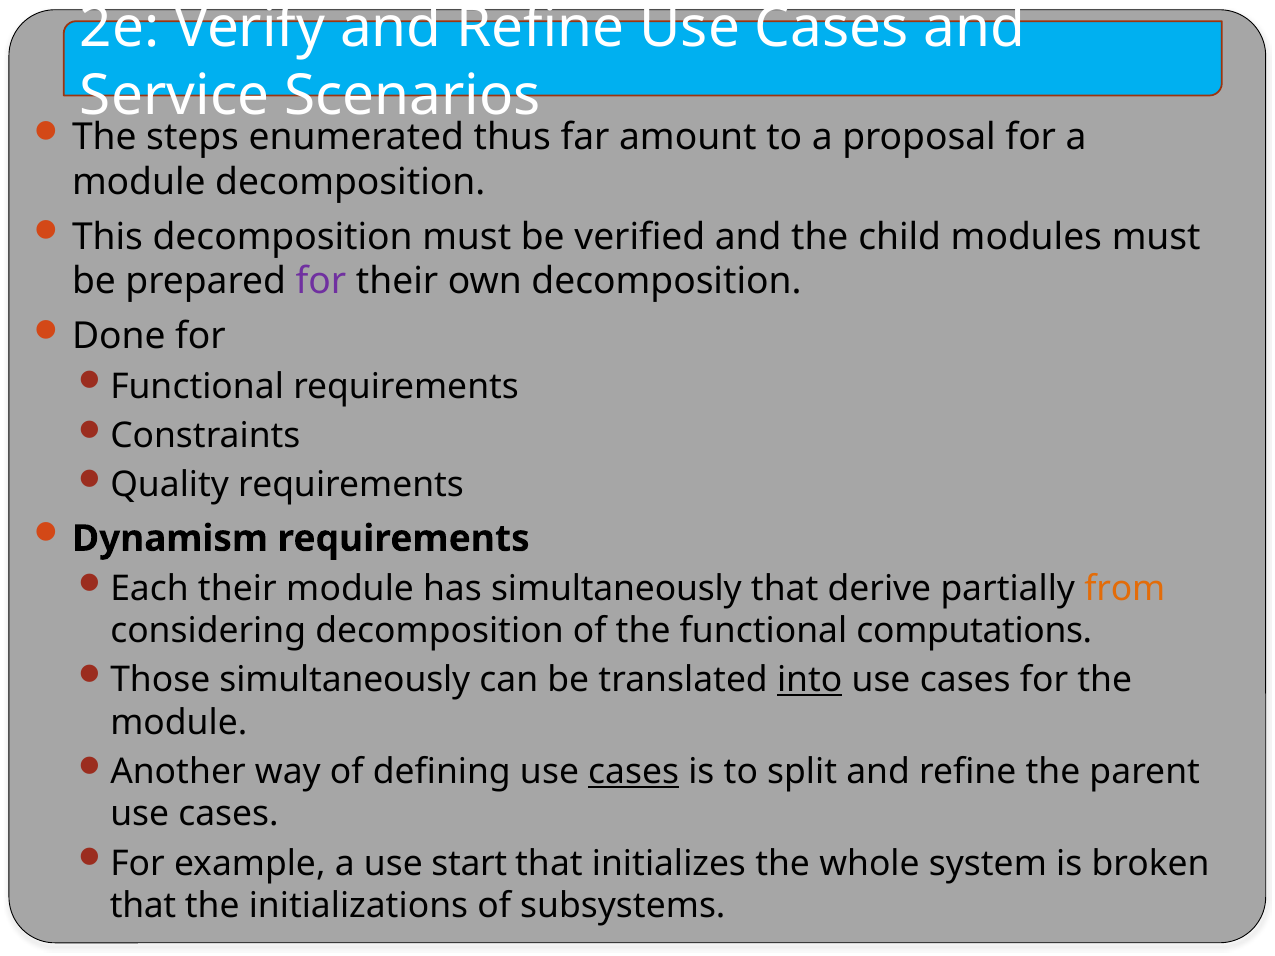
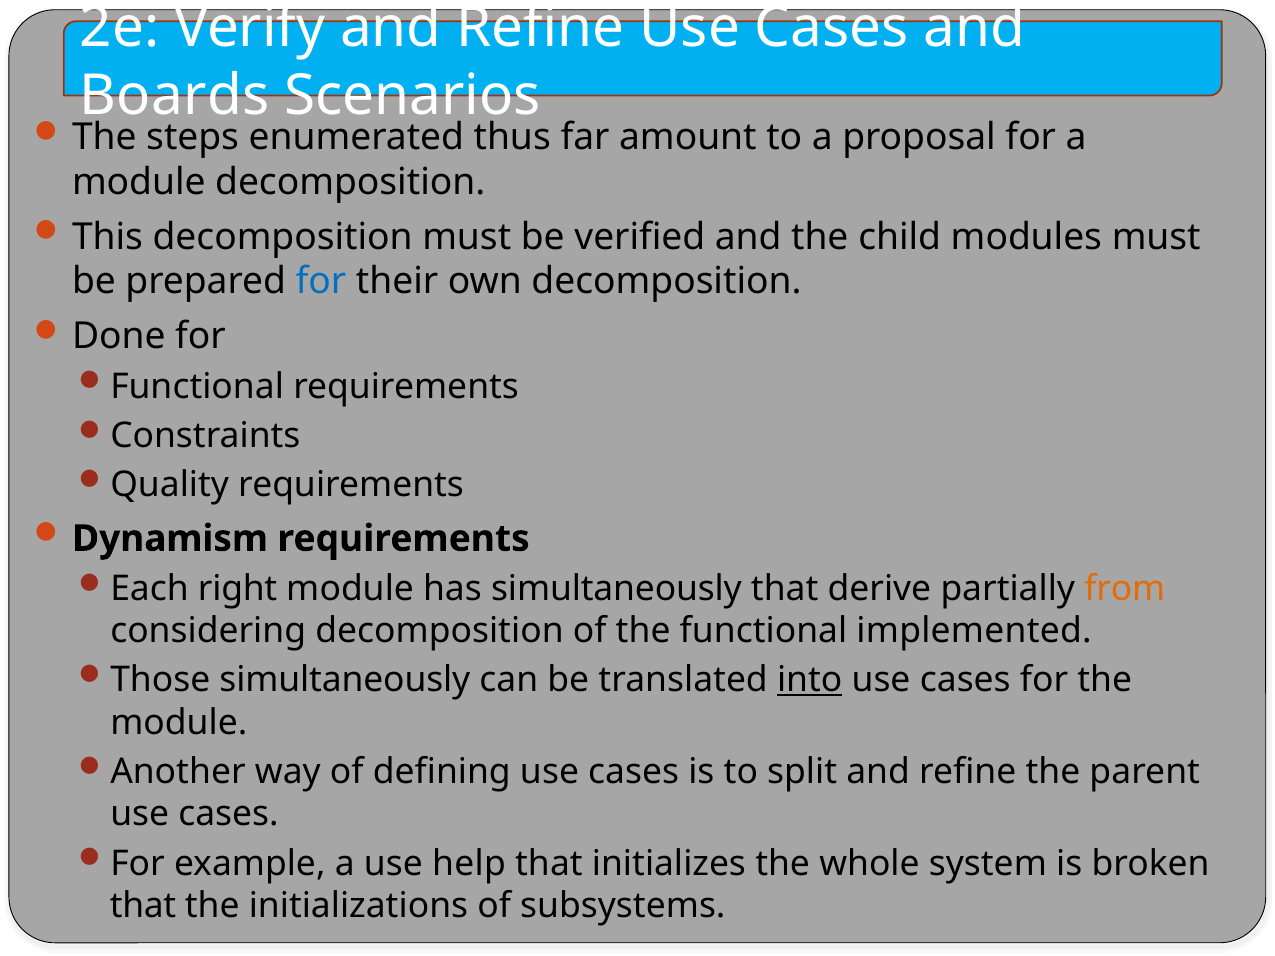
Service: Service -> Boards
for at (321, 282) colour: purple -> blue
Each their: their -> right
computations: computations -> implemented
cases at (634, 772) underline: present -> none
start: start -> help
